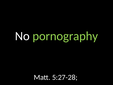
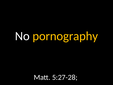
pornography colour: light green -> yellow
